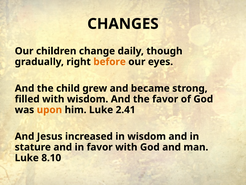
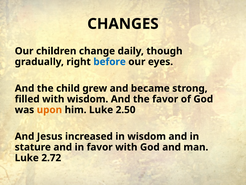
before colour: orange -> blue
2.41: 2.41 -> 2.50
8.10: 8.10 -> 2.72
